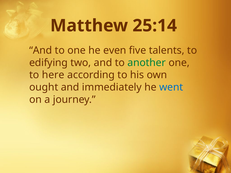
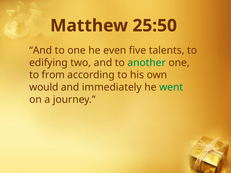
25:14: 25:14 -> 25:50
here: here -> from
ought: ought -> would
went colour: blue -> green
